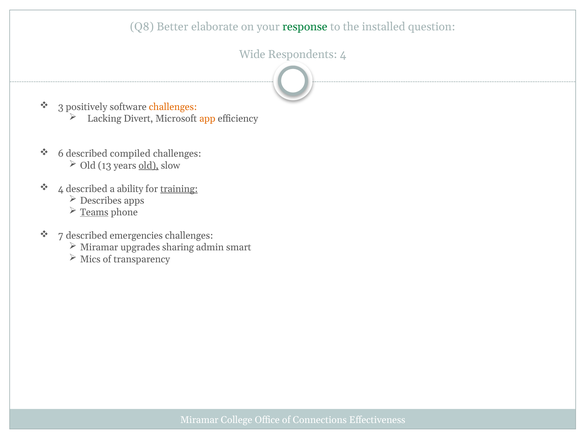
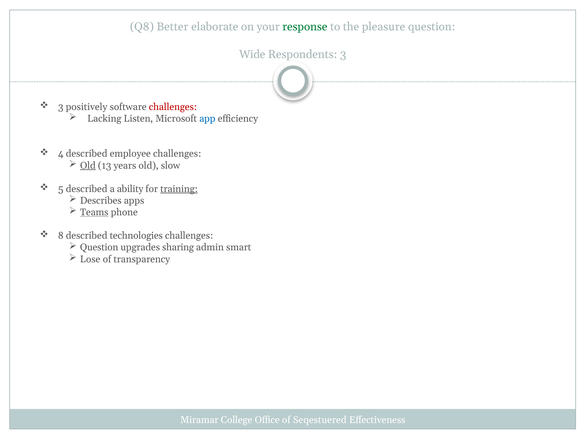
installed: installed -> pleasure
Respondents 4: 4 -> 3
challenges at (173, 107) colour: orange -> red
Divert: Divert -> Listen
app colour: orange -> blue
6: 6 -> 4
compiled: compiled -> employee
Old at (88, 166) underline: none -> present
old at (149, 166) underline: present -> none
4 at (61, 189): 4 -> 5
7: 7 -> 8
emergencies: emergencies -> technologies
Miramar at (99, 248): Miramar -> Question
Mics: Mics -> Lose
Connections: Connections -> Seqestuered
